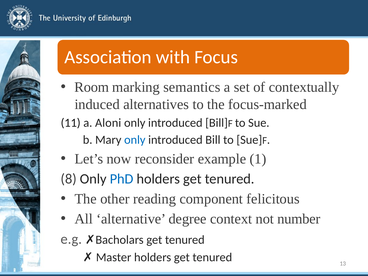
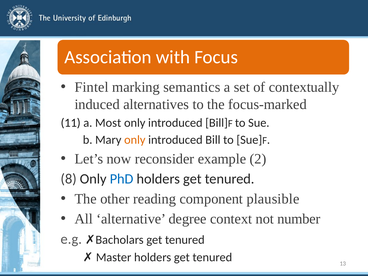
Room: Room -> Fintel
Aloni: Aloni -> Most
only at (135, 140) colour: blue -> orange
1: 1 -> 2
felicitous: felicitous -> plausible
